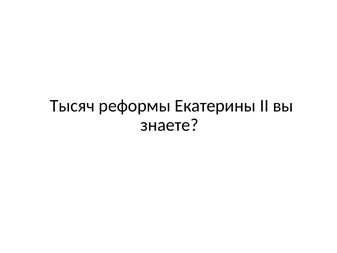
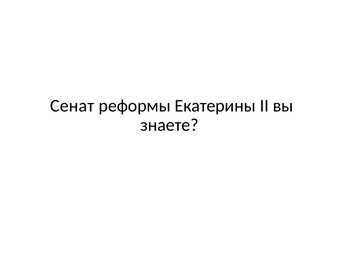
Тысяч: Тысяч -> Сенат
